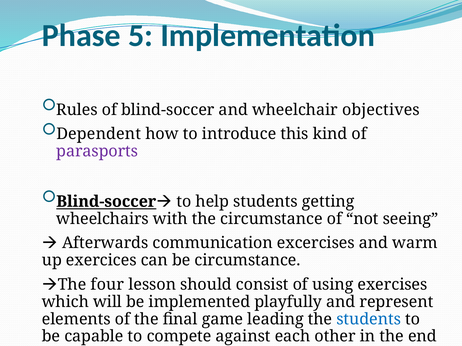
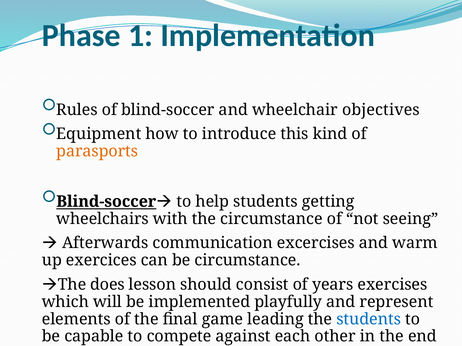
5: 5 -> 1
Dependent: Dependent -> Equipment
parasports colour: purple -> orange
four: four -> does
using: using -> years
